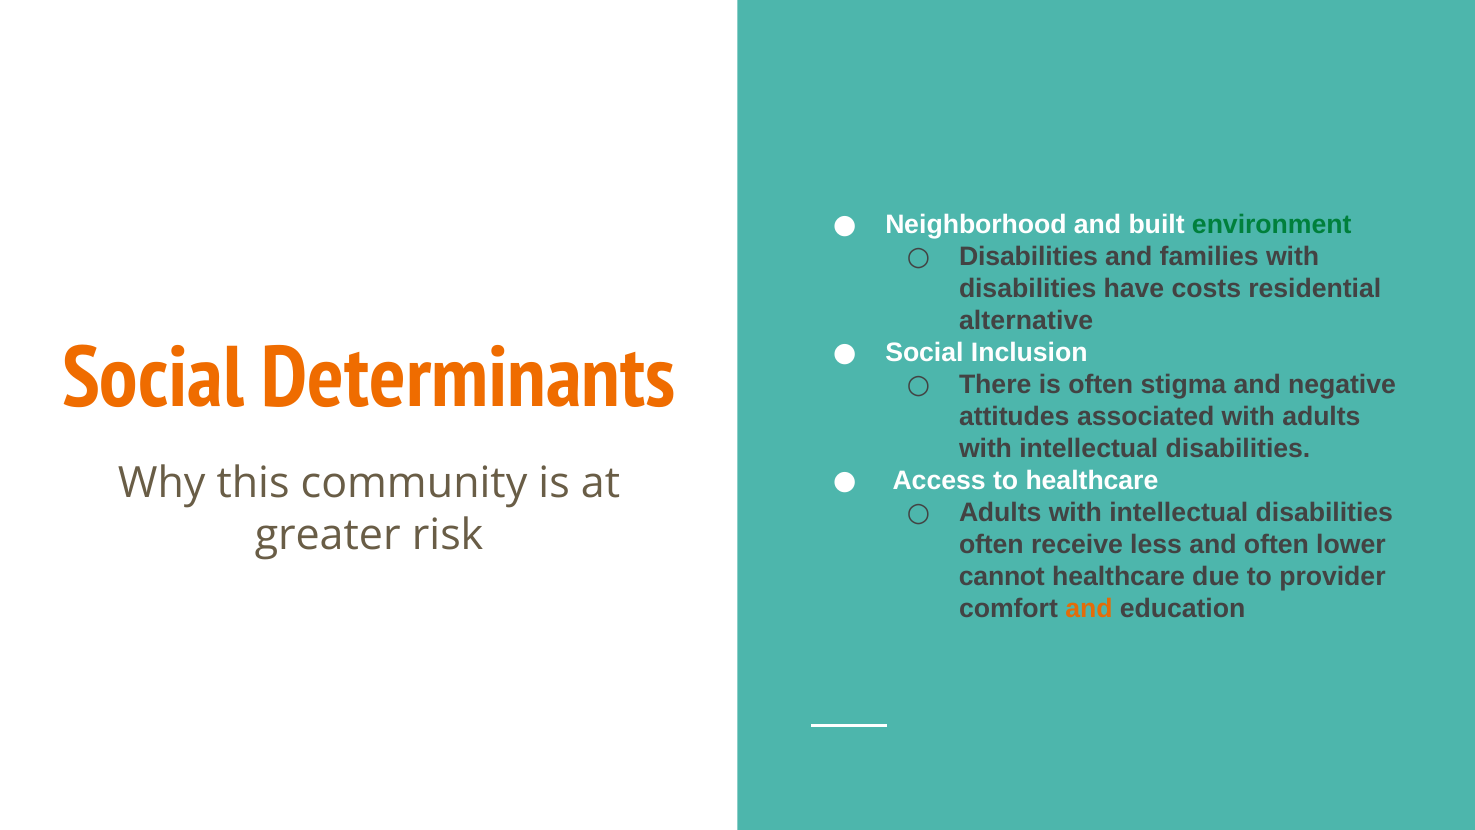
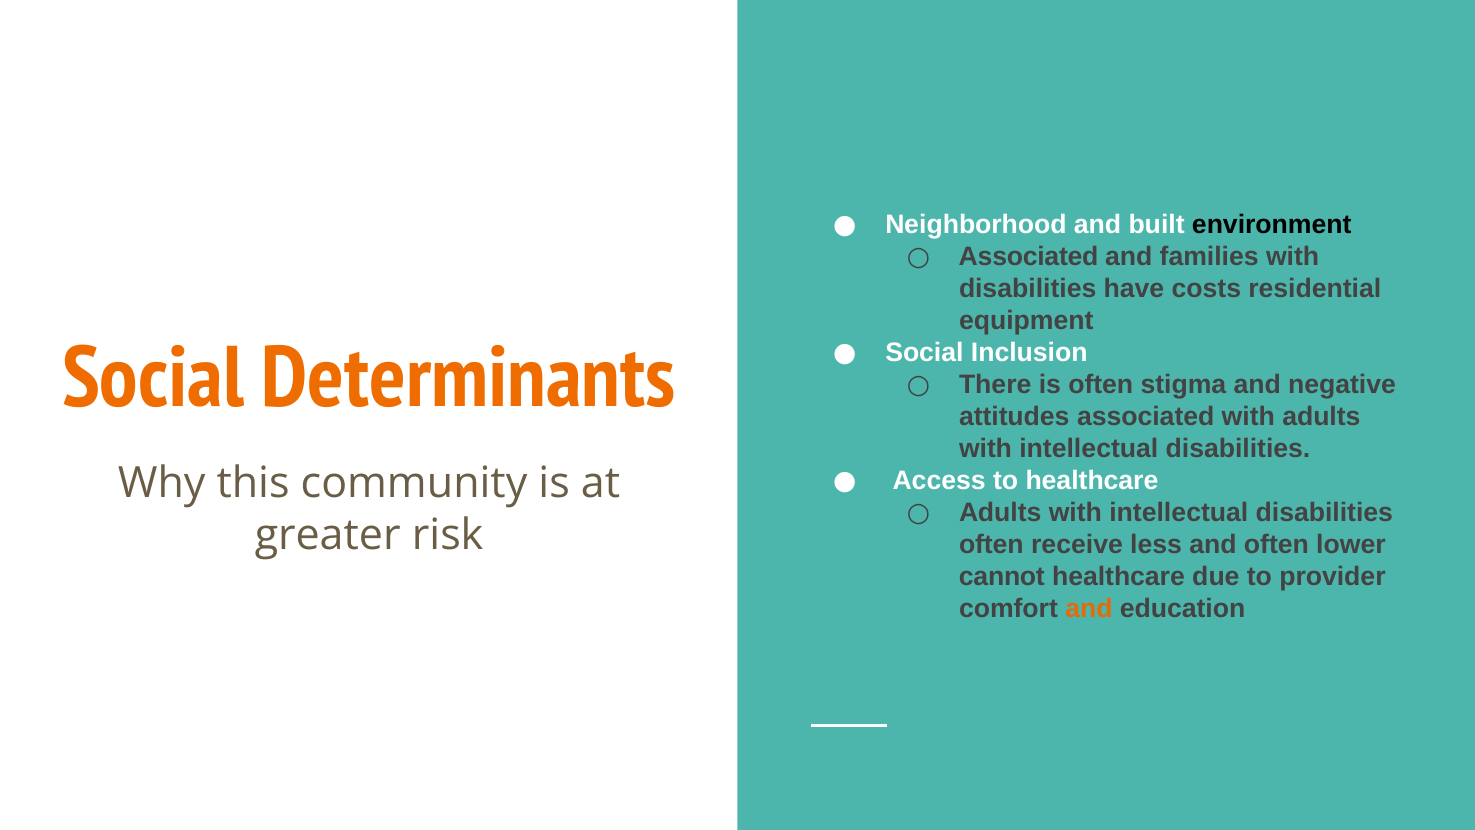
environment colour: green -> black
Disabilities at (1029, 257): Disabilities -> Associated
alternative: alternative -> equipment
